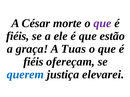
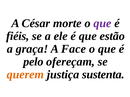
Tuas: Tuas -> Face
fiéis at (33, 62): fiéis -> pelo
querem colour: blue -> orange
elevarei: elevarei -> sustenta
